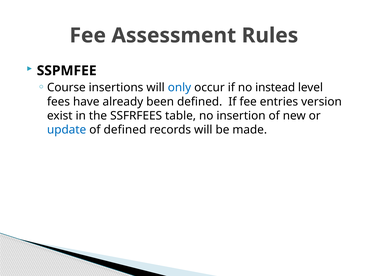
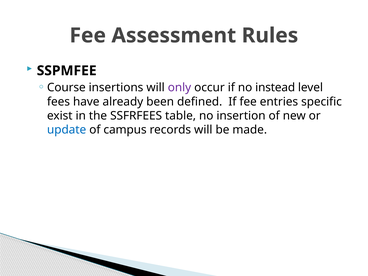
only colour: blue -> purple
version: version -> specific
of defined: defined -> campus
